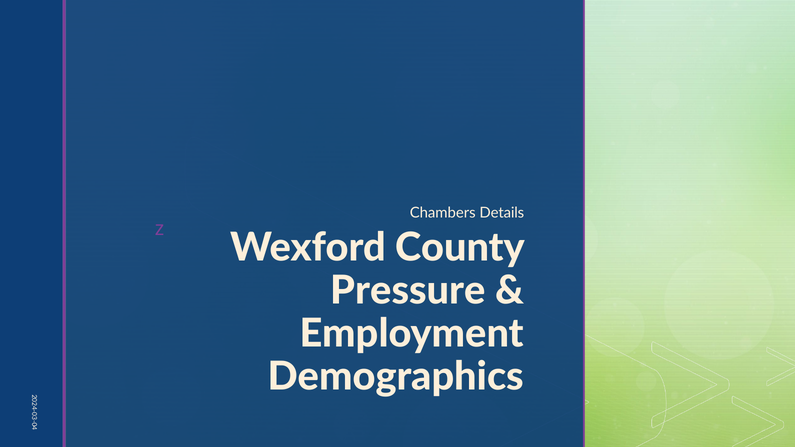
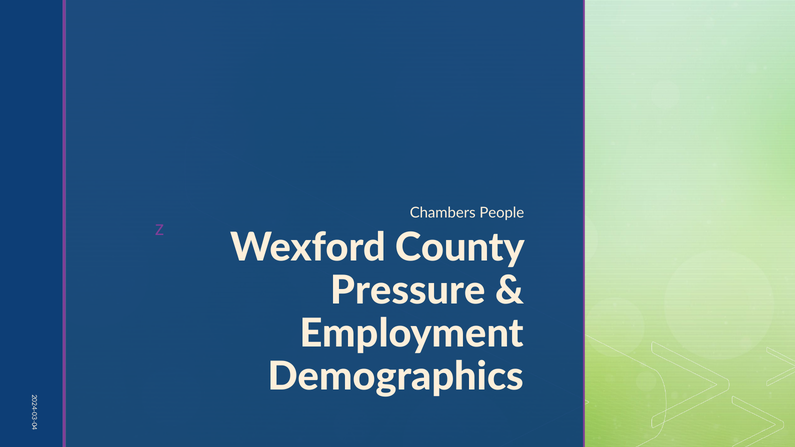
Details: Details -> People
